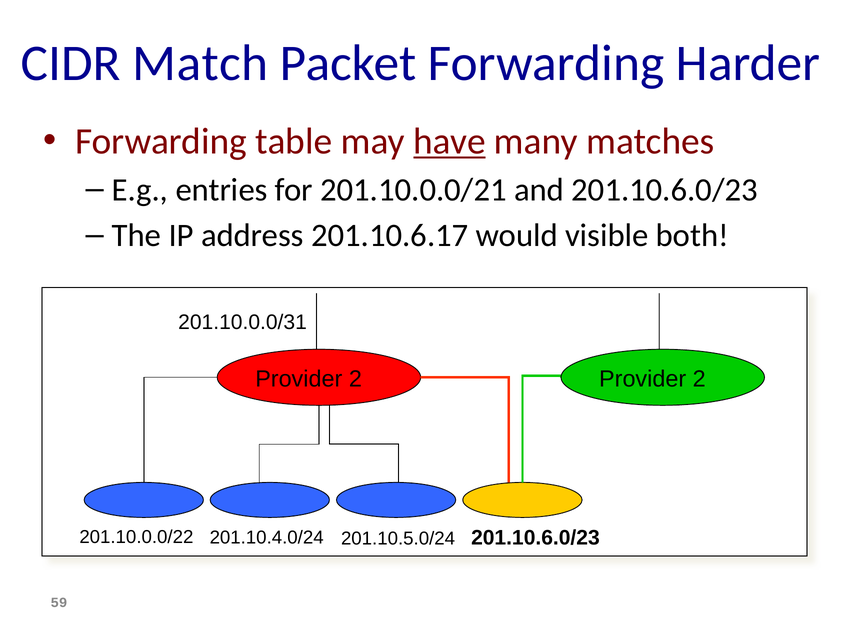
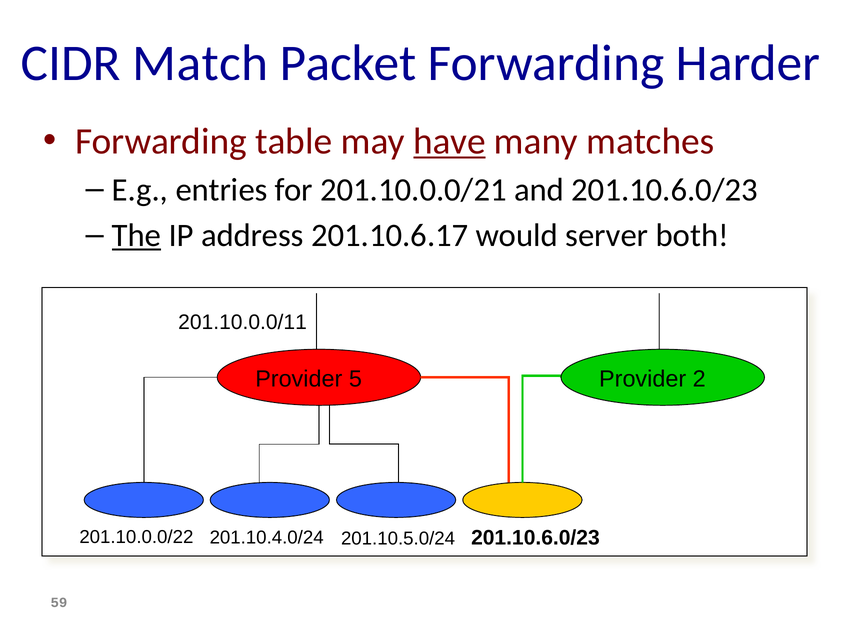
The underline: none -> present
visible: visible -> server
201.10.0.0/31: 201.10.0.0/31 -> 201.10.0.0/11
2 at (355, 379): 2 -> 5
